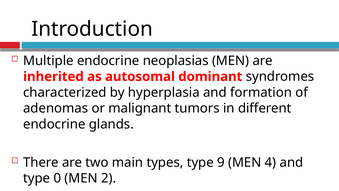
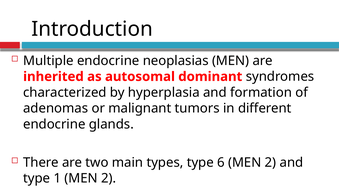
9: 9 -> 6
4 at (270, 162): 4 -> 2
0: 0 -> 1
